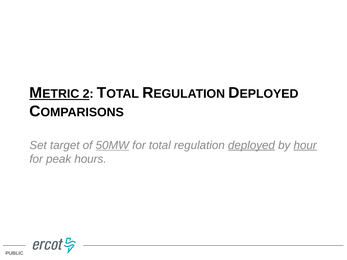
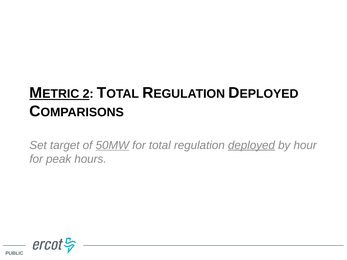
hour underline: present -> none
